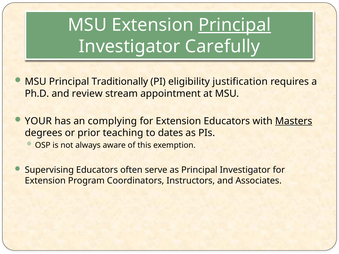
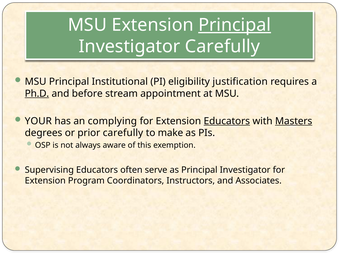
Traditionally: Traditionally -> Institutional
Ph.D underline: none -> present
review: review -> before
Educators at (227, 121) underline: none -> present
prior teaching: teaching -> carefully
dates: dates -> make
